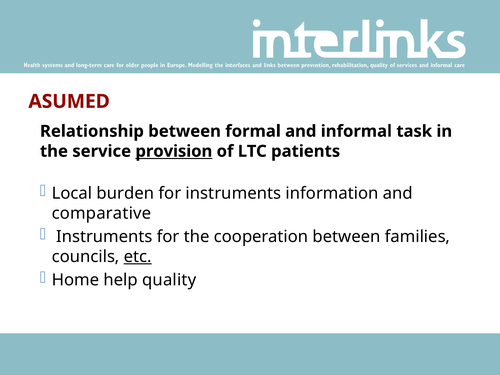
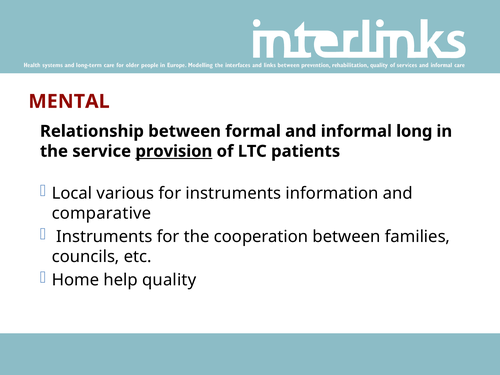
ASUMED: ASUMED -> MENTAL
task: task -> long
burden: burden -> various
etc underline: present -> none
